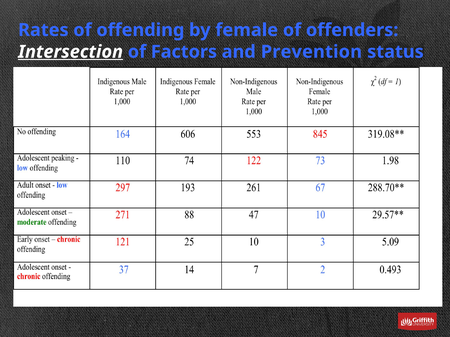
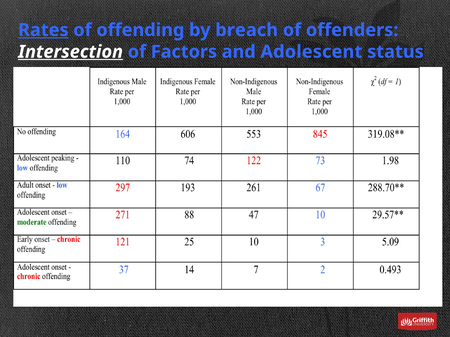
Rates underline: none -> present
female: female -> breach
Prevention: Prevention -> Adolescent
